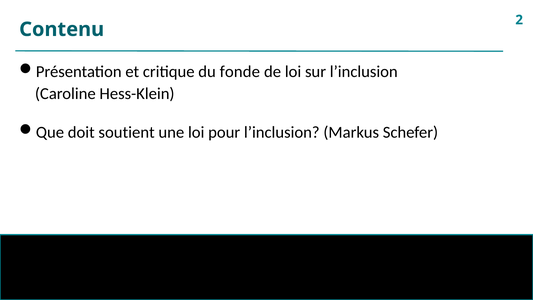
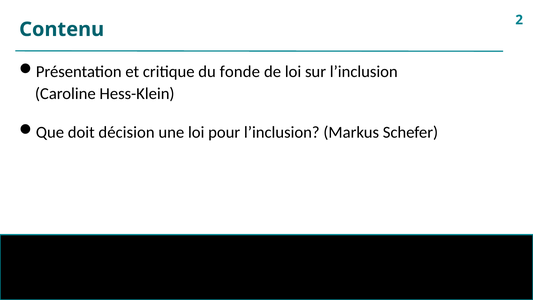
soutient: soutient -> décision
